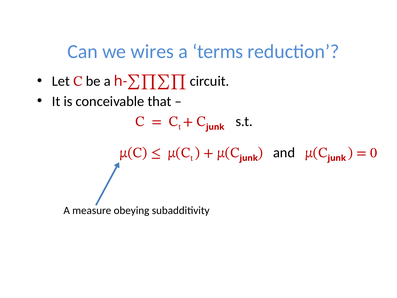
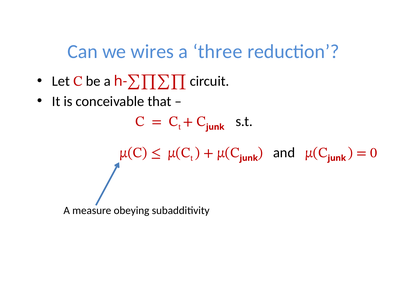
terms: terms -> three
